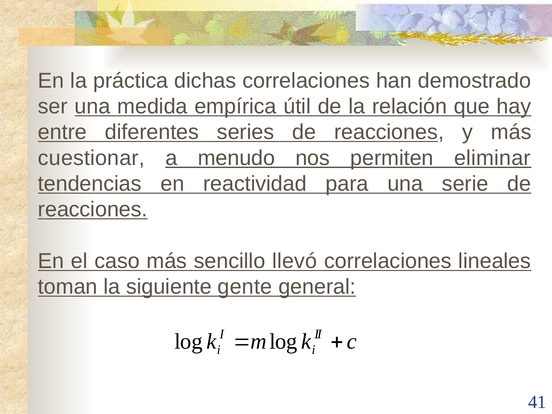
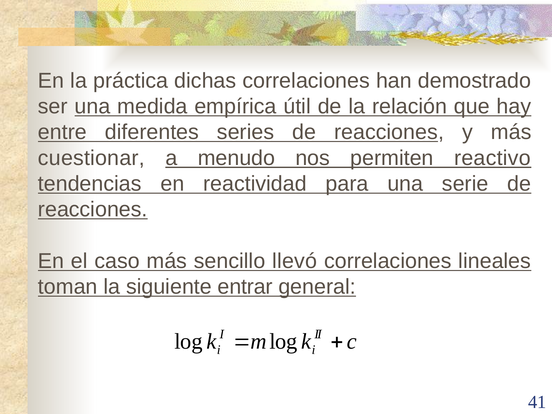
eliminar: eliminar -> reactivo
gente: gente -> entrar
